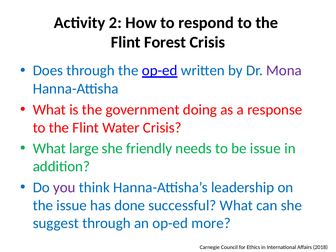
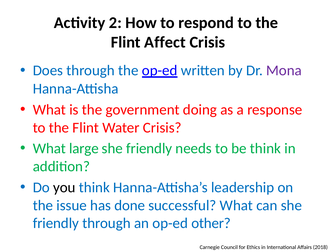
Forest: Forest -> Affect
be issue: issue -> think
you colour: purple -> black
suggest at (56, 223): suggest -> friendly
more: more -> other
